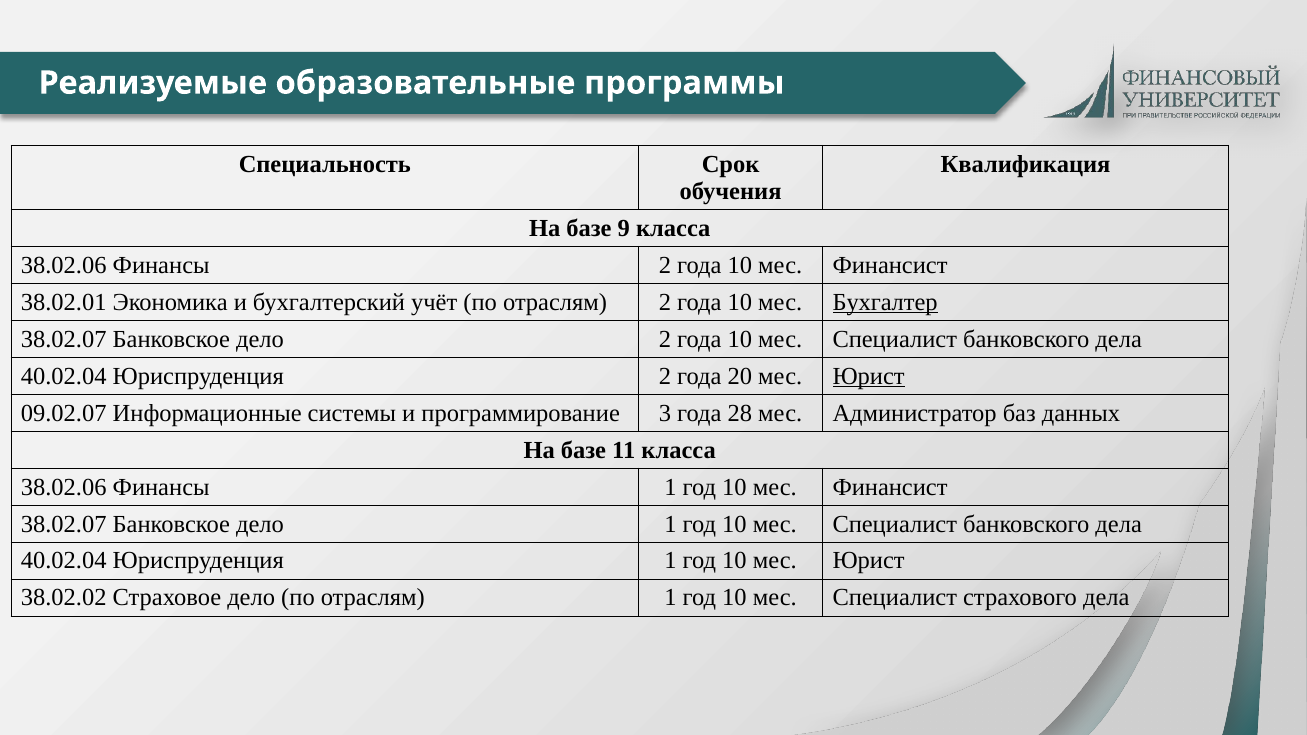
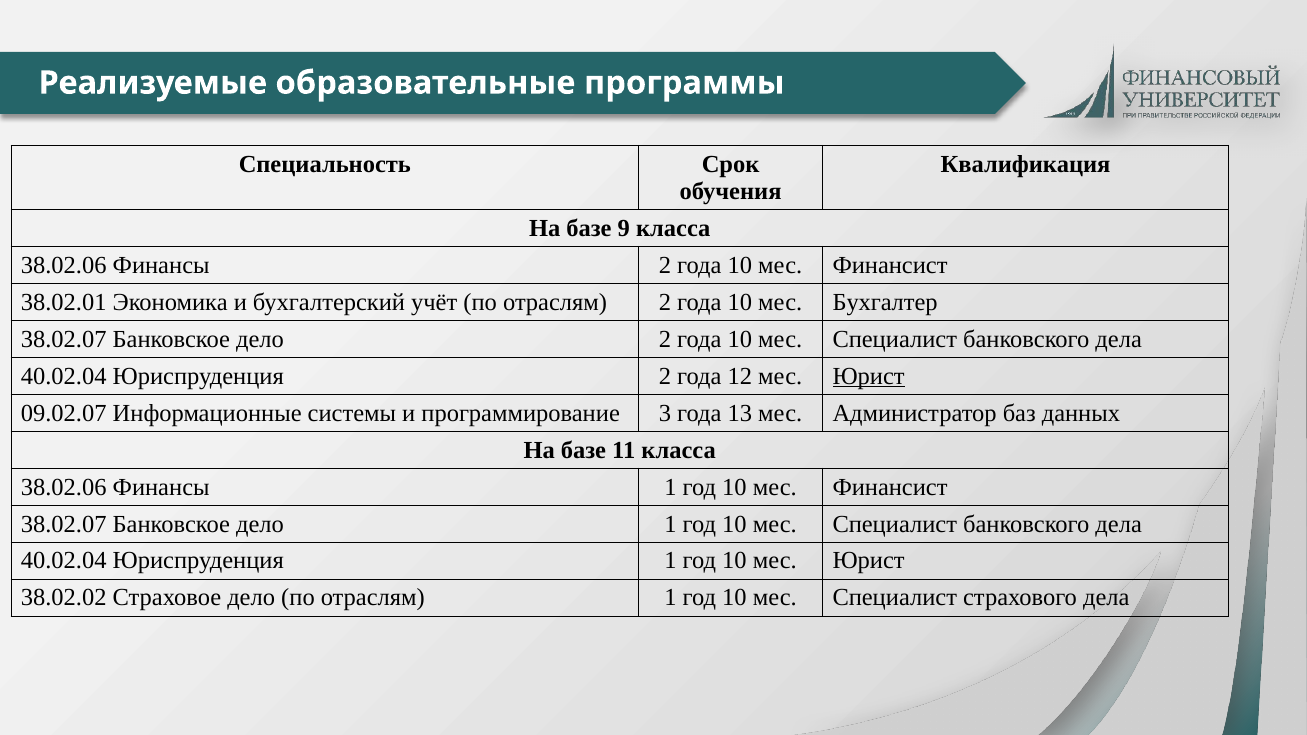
Бухгалтер underline: present -> none
20: 20 -> 12
28: 28 -> 13
